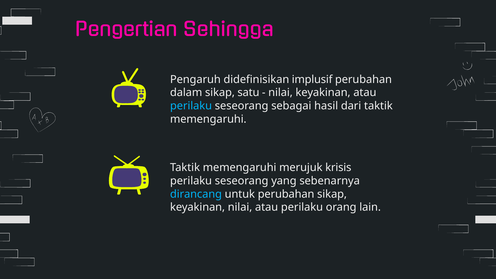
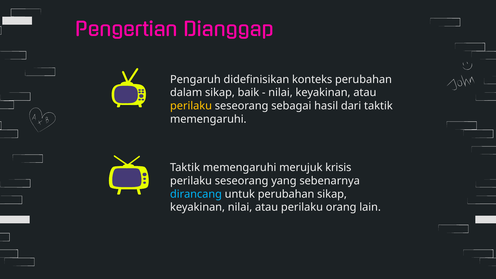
Sehingga: Sehingga -> Dianggap
implusif: implusif -> konteks
satu: satu -> baik
perilaku at (191, 106) colour: light blue -> yellow
